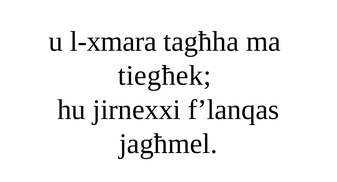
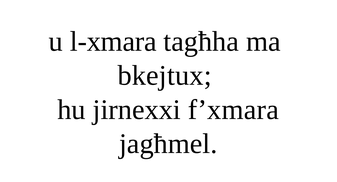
tiegħek: tiegħek -> bkejtux
f’lanqas: f’lanqas -> f’xmara
